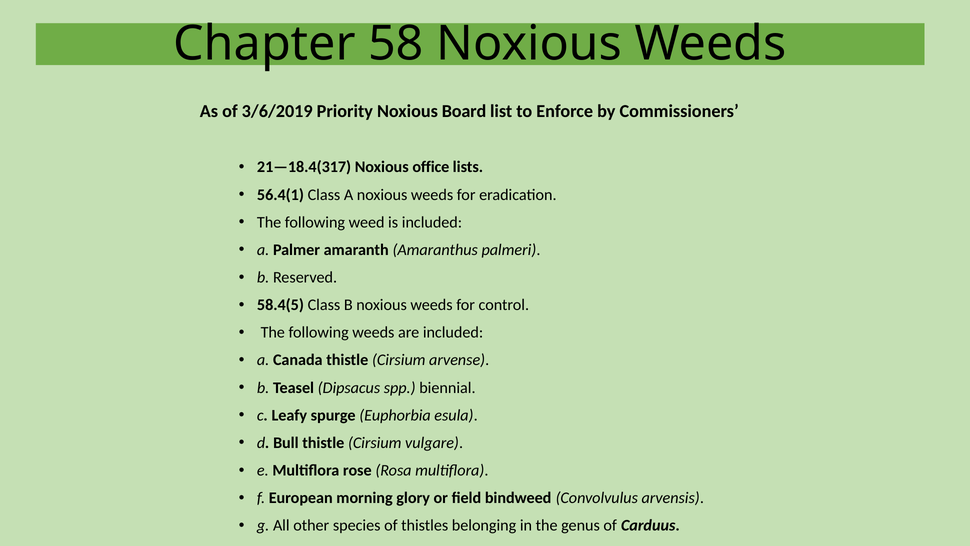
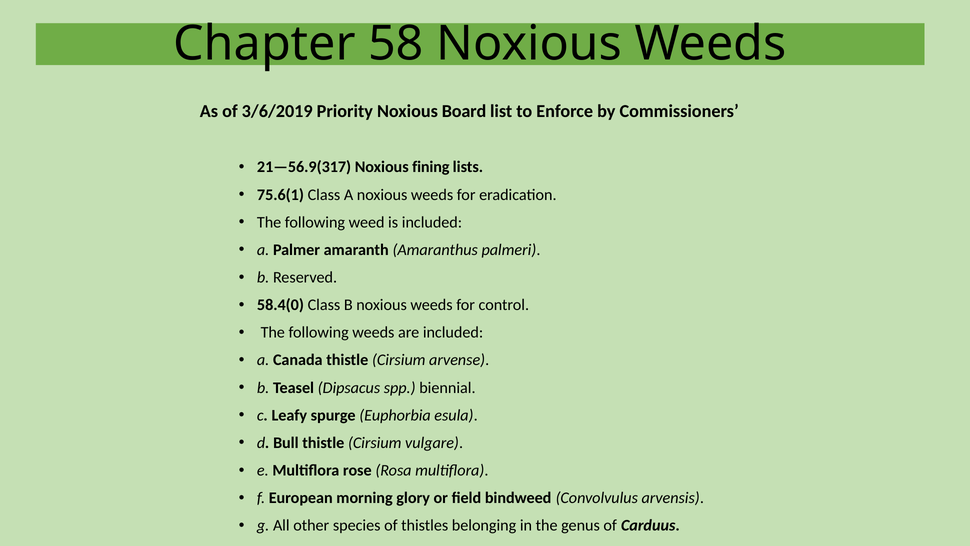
21—18.4(317: 21—18.4(317 -> 21—56.9(317
office: office -> fining
56.4(1: 56.4(1 -> 75.6(1
58.4(5: 58.4(5 -> 58.4(0
